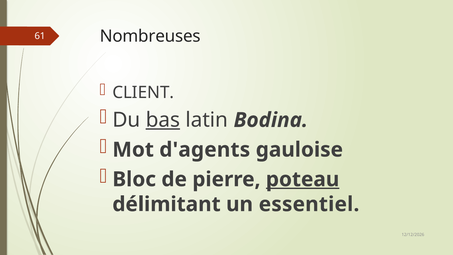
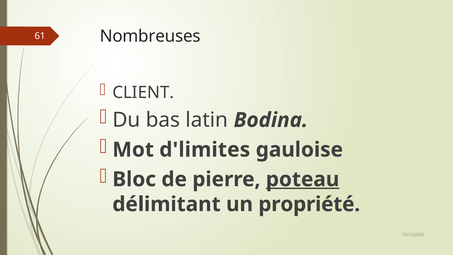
bas underline: present -> none
d'agents: d'agents -> d'limites
essentiel: essentiel -> propriété
